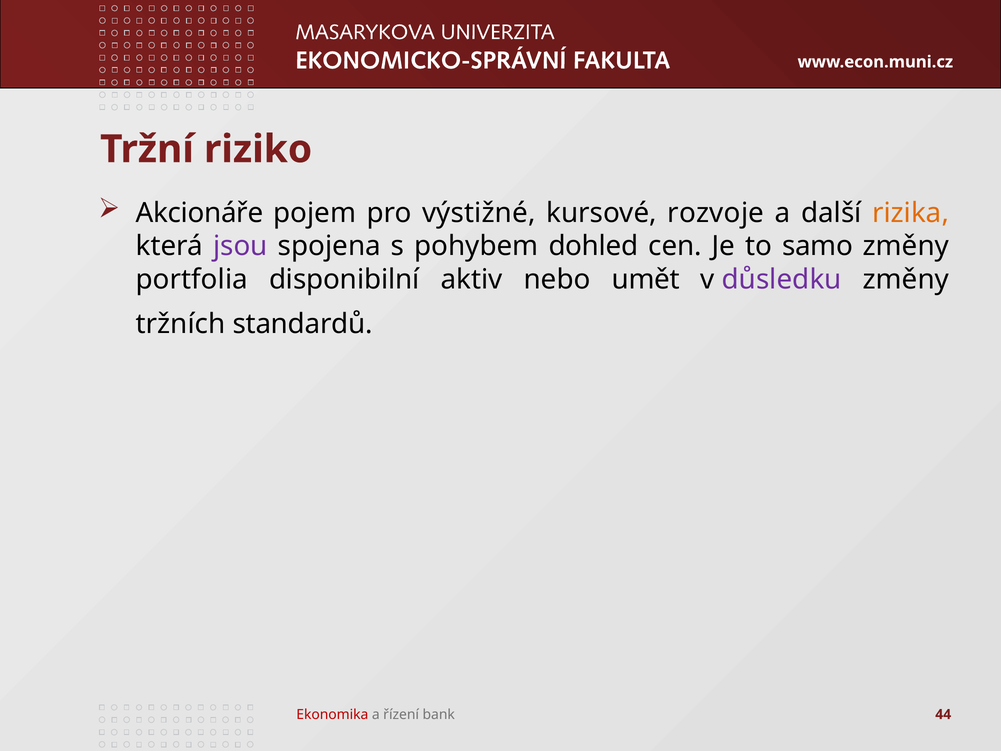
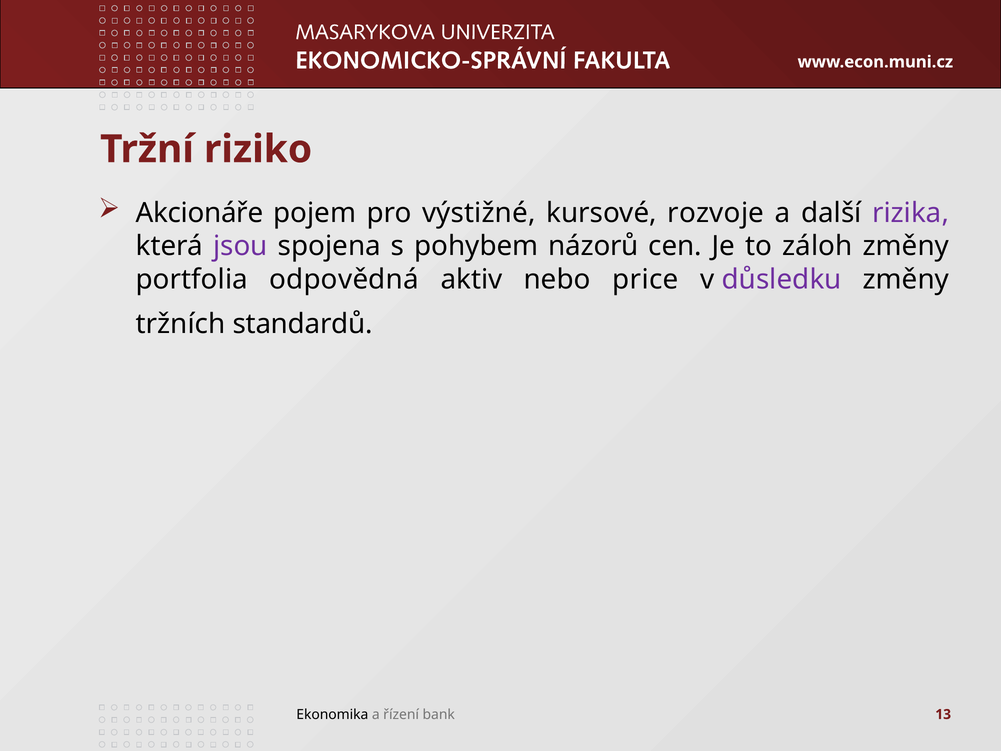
rizika colour: orange -> purple
dohled: dohled -> názorů
samo: samo -> záloh
disponibilní: disponibilní -> odpovědná
umět: umět -> price
Ekonomika colour: red -> black
44: 44 -> 13
